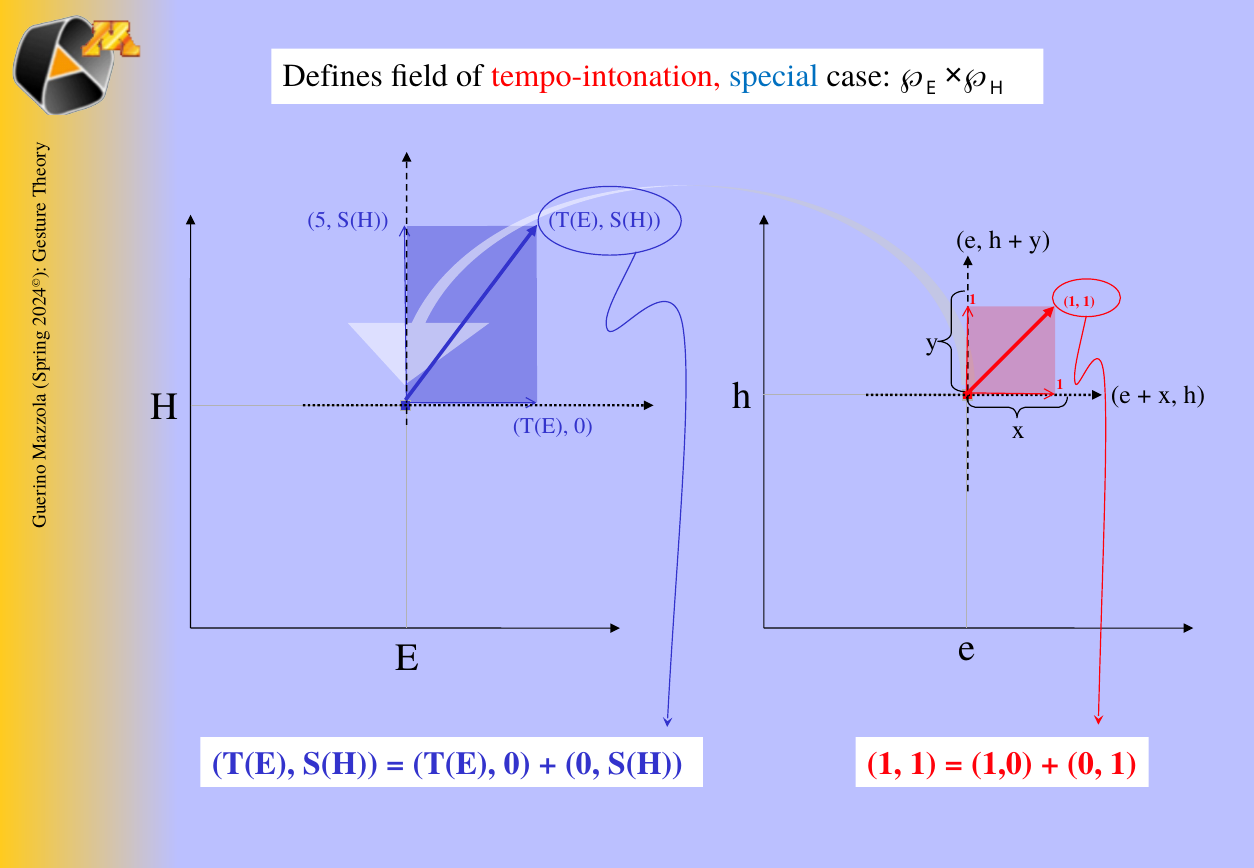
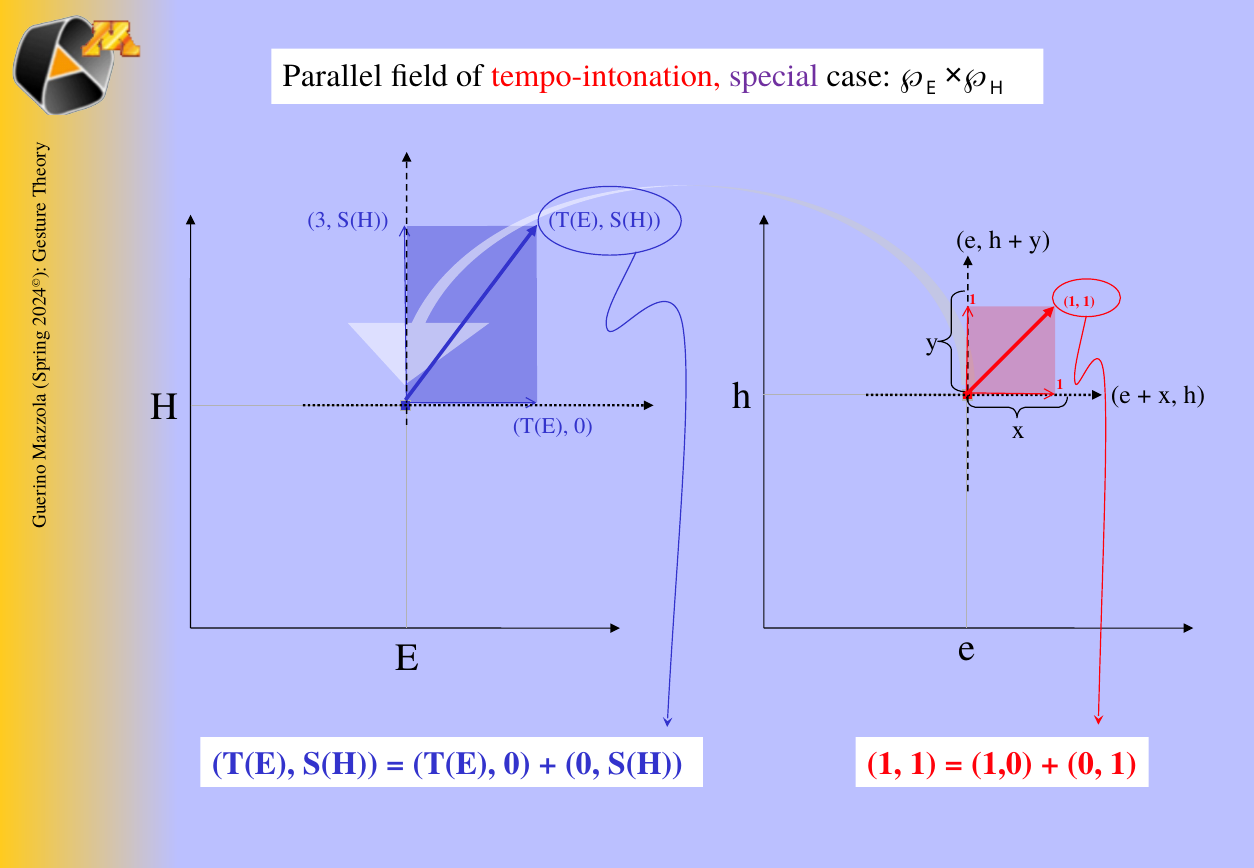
Defines: Defines -> Parallel
special colour: blue -> purple
5: 5 -> 3
